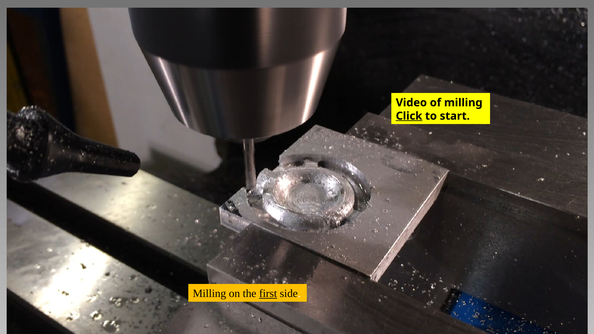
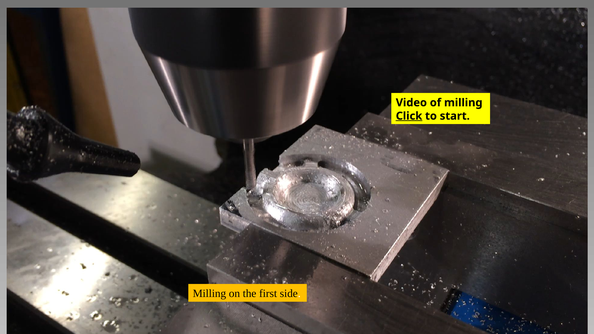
first underline: present -> none
